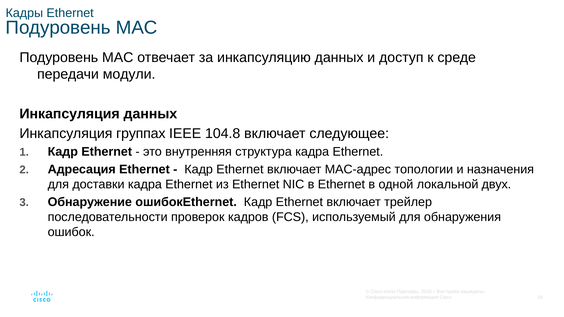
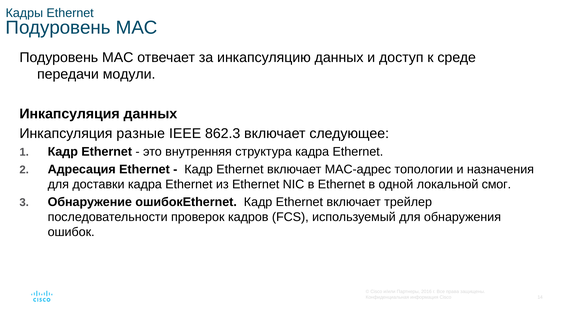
группах: группах -> разные
104.8: 104.8 -> 862.3
двух: двух -> смог
